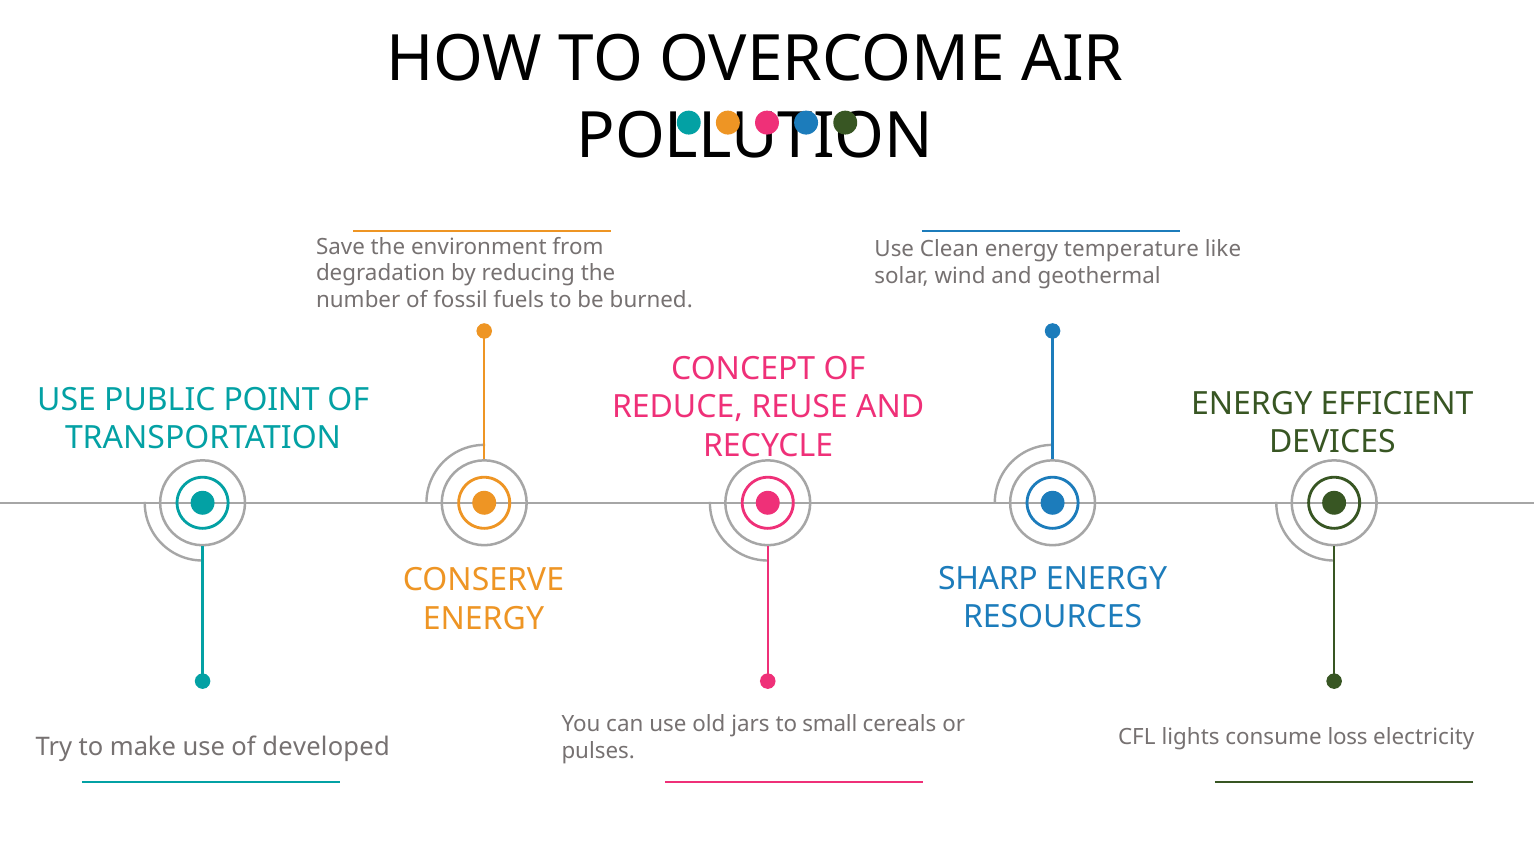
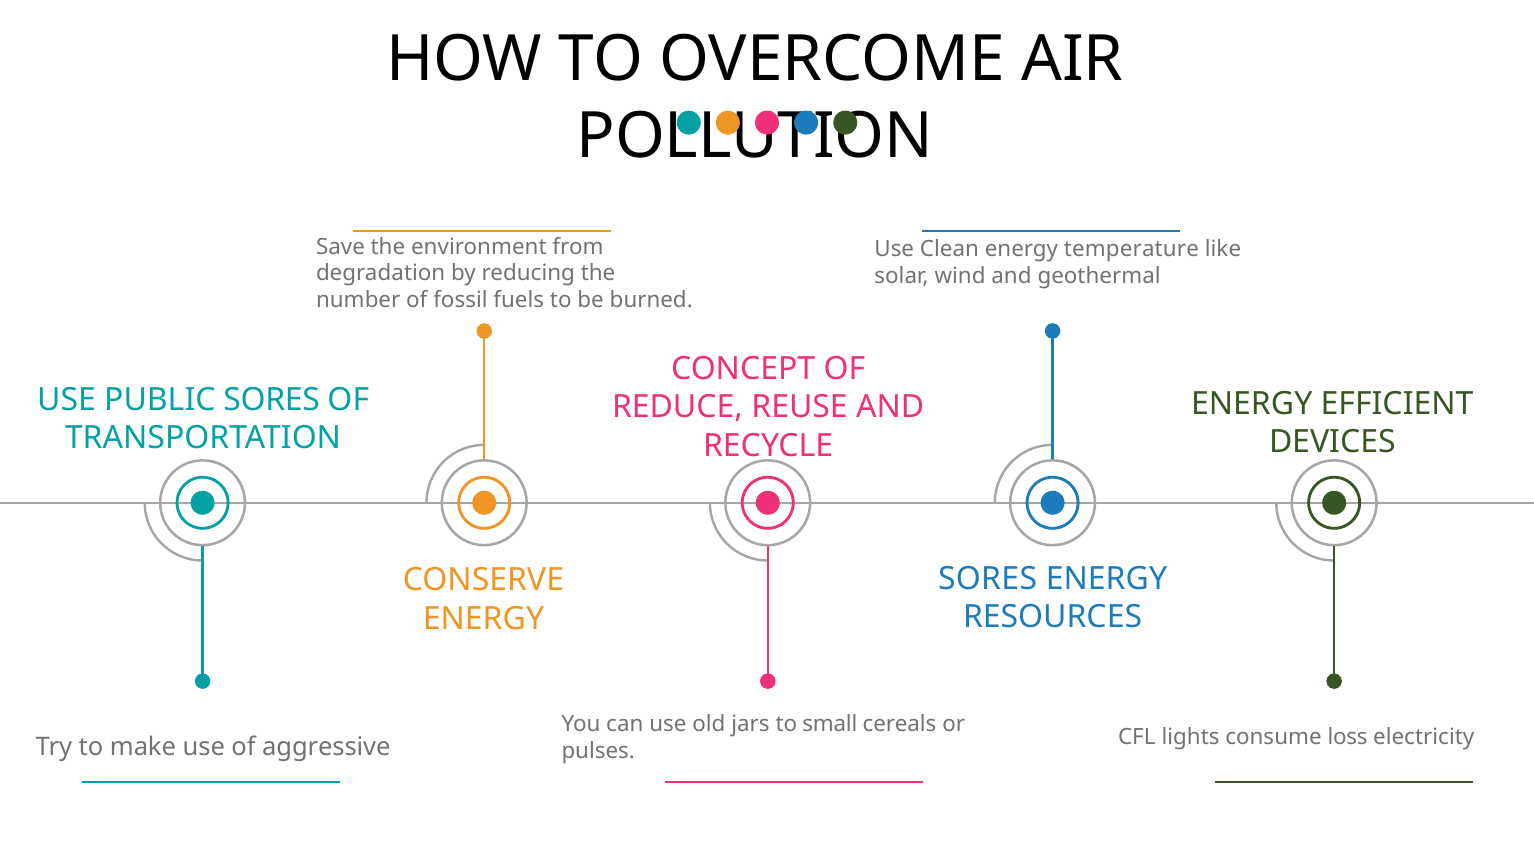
PUBLIC POINT: POINT -> SORES
SHARP at (988, 578): SHARP -> SORES
developed: developed -> aggressive
